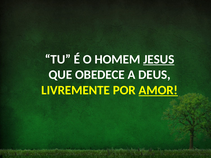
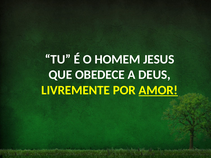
JESUS underline: present -> none
